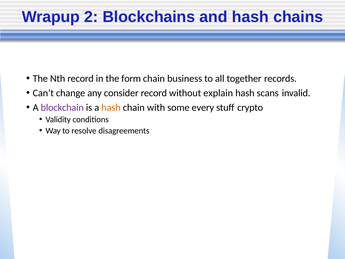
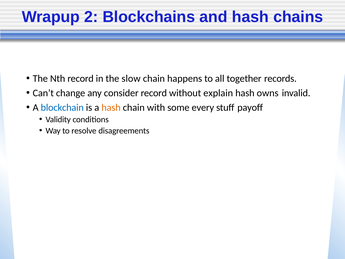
form: form -> slow
business: business -> happens
scans: scans -> owns
blockchain colour: purple -> blue
crypto: crypto -> payoff
